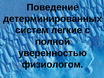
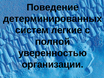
физиологом: физиологом -> организации
